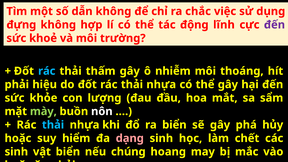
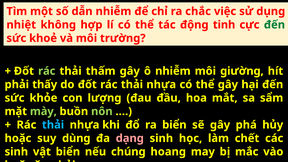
dẫn không: không -> nhiễm
đựng: đựng -> nhiệt
lĩnh: lĩnh -> tinh
đến at (274, 25) colour: purple -> green
rác at (47, 71) colour: light blue -> light green
thoáng: thoáng -> giường
hiệu: hiệu -> thấy
nôn colour: white -> light green
hiểm: hiểm -> dùng
